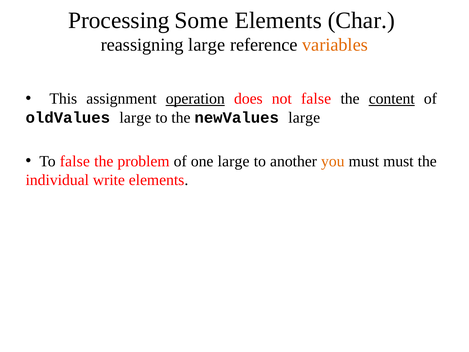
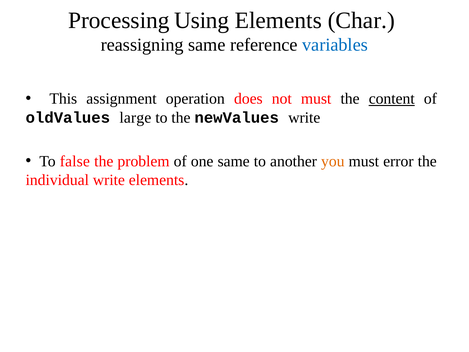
Some: Some -> Using
reassigning large: large -> same
variables colour: orange -> blue
operation underline: present -> none
not false: false -> must
newValues large: large -> write
one large: large -> same
must must: must -> error
